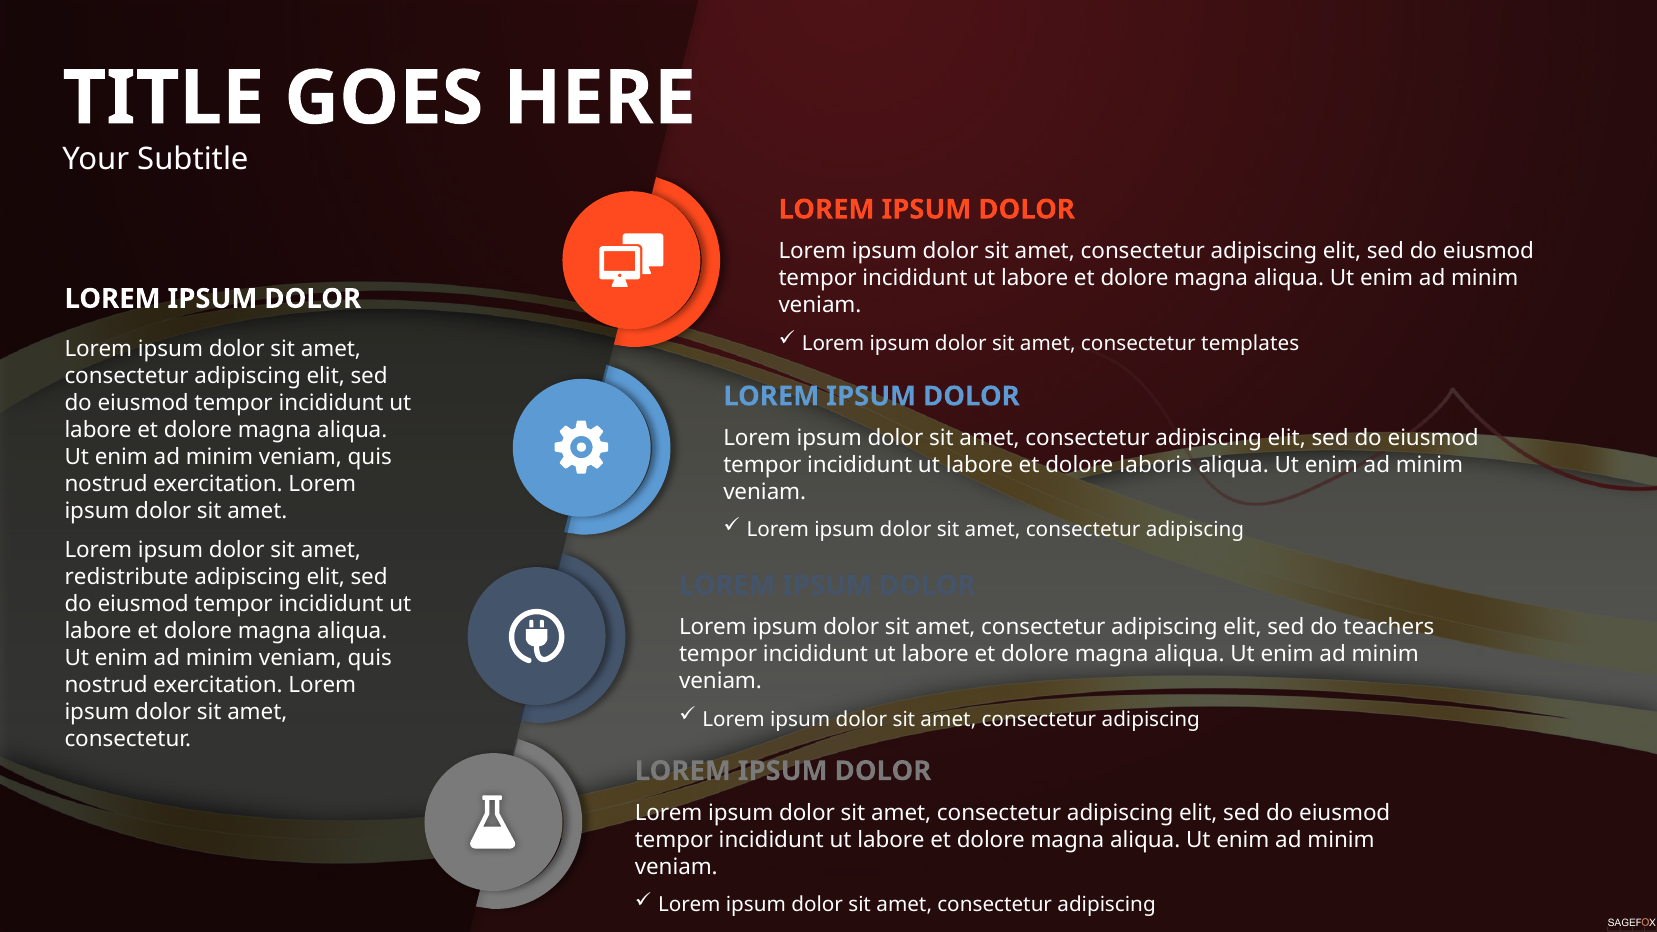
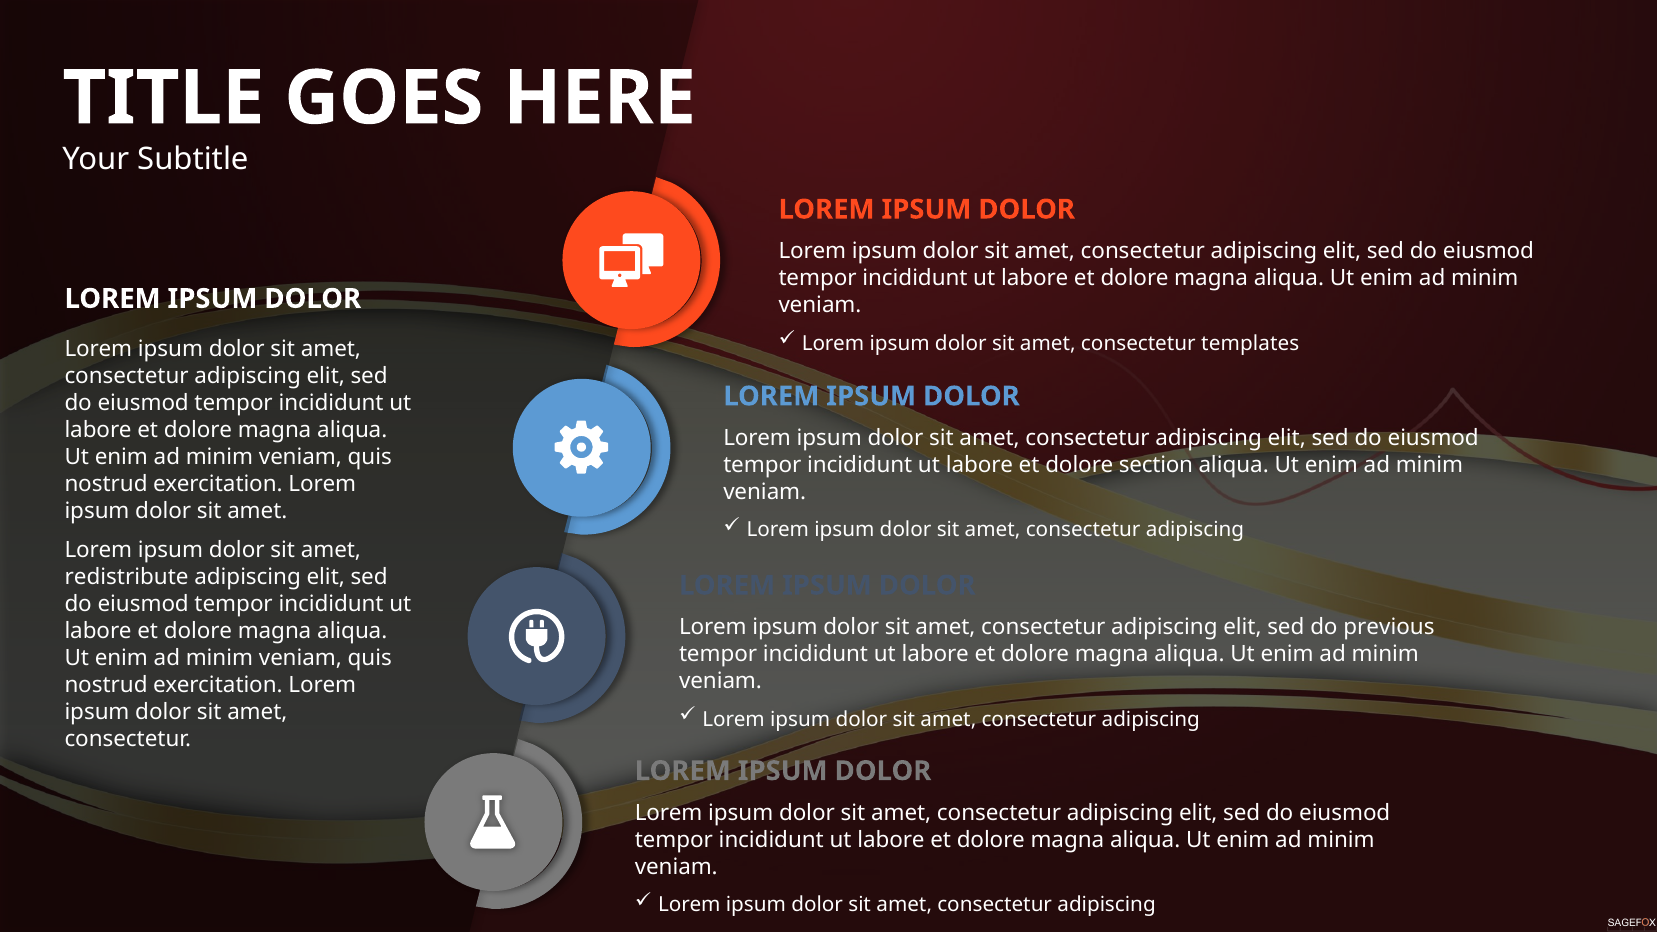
laboris: laboris -> section
teachers: teachers -> previous
